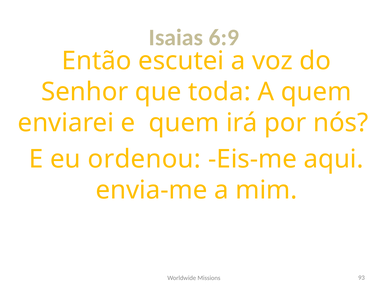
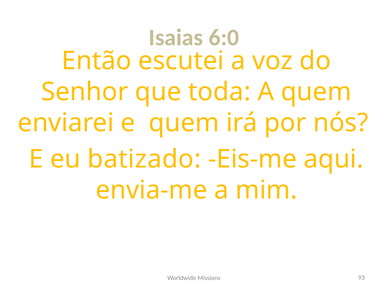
6:9: 6:9 -> 6:0
ordenou: ordenou -> batizado
